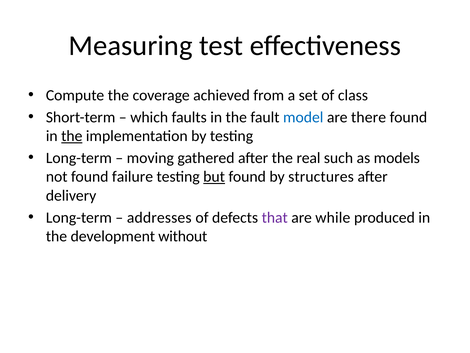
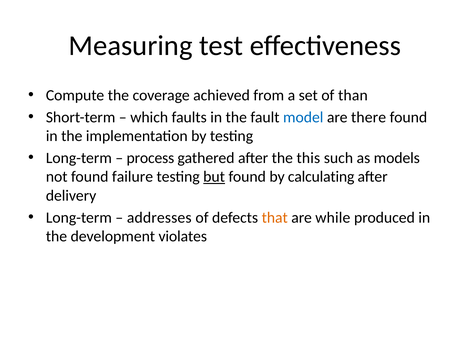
class: class -> than
the at (72, 136) underline: present -> none
moving: moving -> process
real: real -> this
structures: structures -> calculating
that colour: purple -> orange
without: without -> violates
